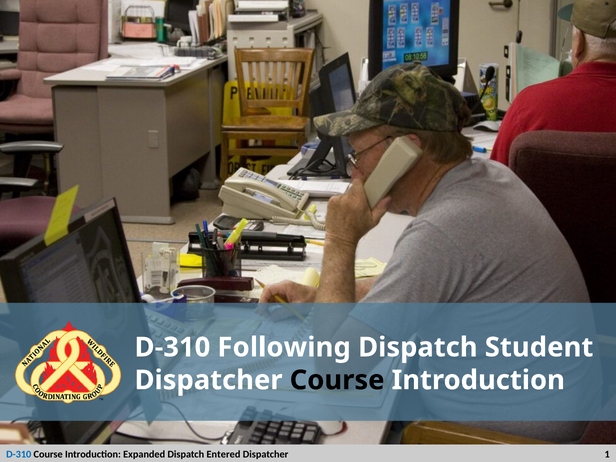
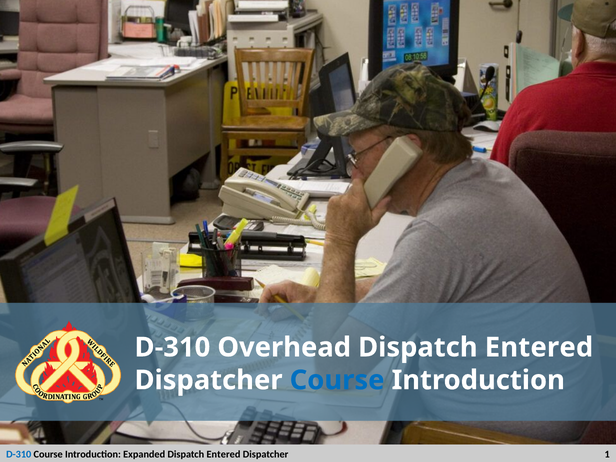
Following: Following -> Overhead
Student at (539, 347): Student -> Entered
Course at (337, 380) colour: black -> blue
